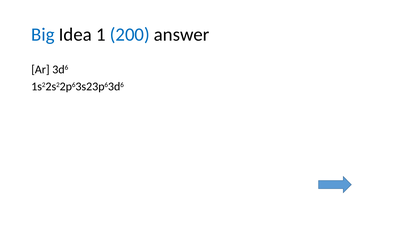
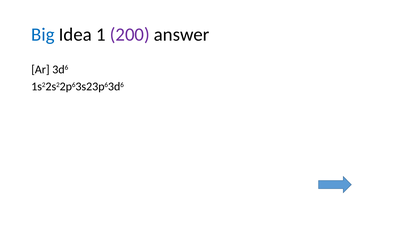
200 colour: blue -> purple
